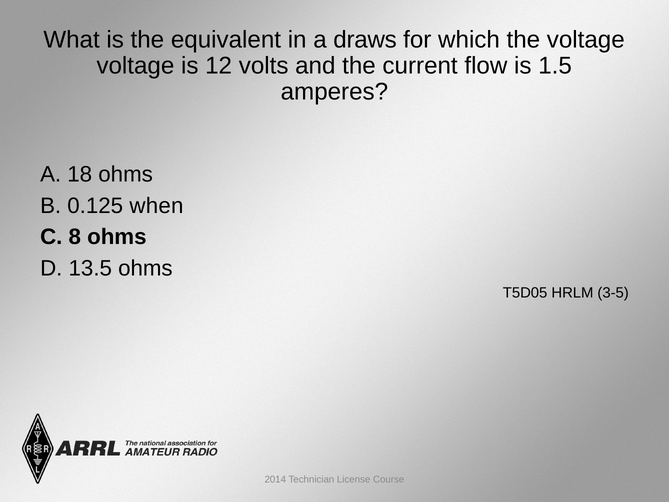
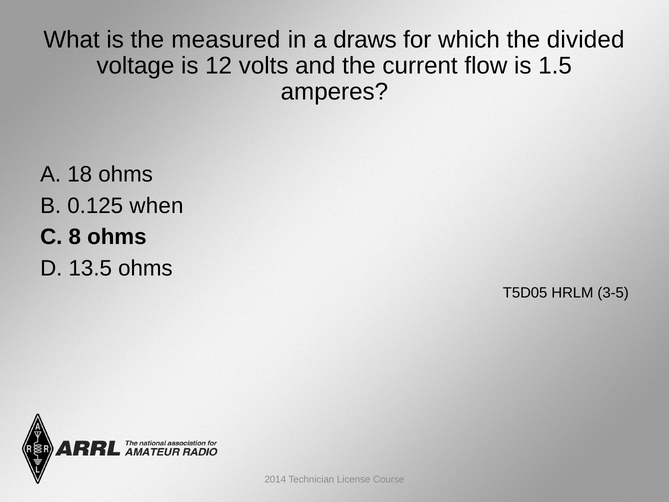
equivalent: equivalent -> measured
the voltage: voltage -> divided
